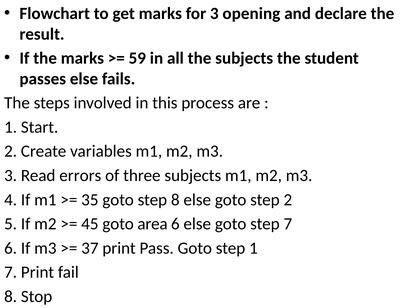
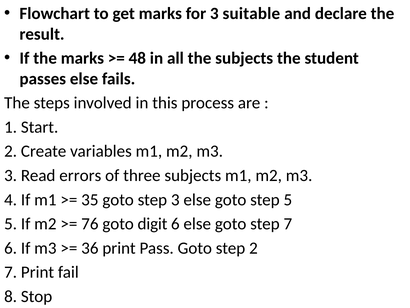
opening: opening -> suitable
59: 59 -> 48
step 8: 8 -> 3
step 2: 2 -> 5
45: 45 -> 76
area: area -> digit
37: 37 -> 36
step 1: 1 -> 2
